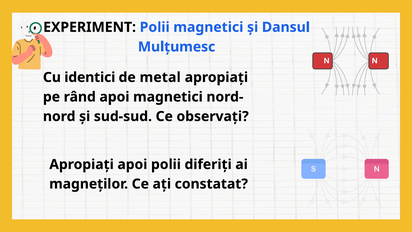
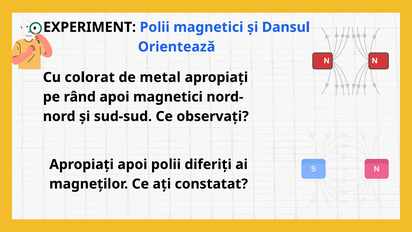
Mulțumesc: Mulțumesc -> Orientează
identici: identici -> colorat
